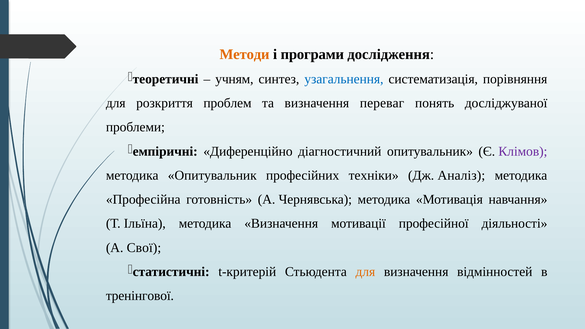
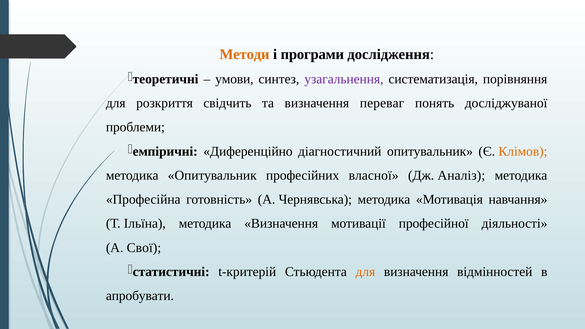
учням: учням -> умови
узагальнення colour: blue -> purple
проблем: проблем -> свідчить
Клімов colour: purple -> orange
техніки: техніки -> власної
тренінгової: тренінгової -> апробувати
